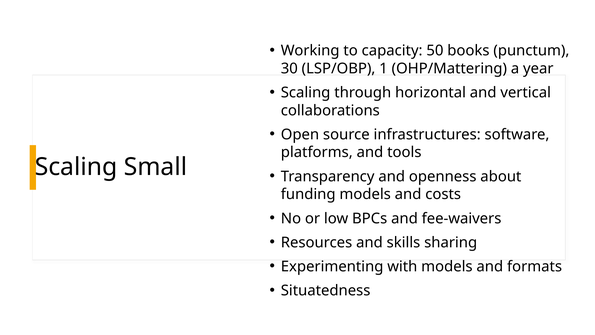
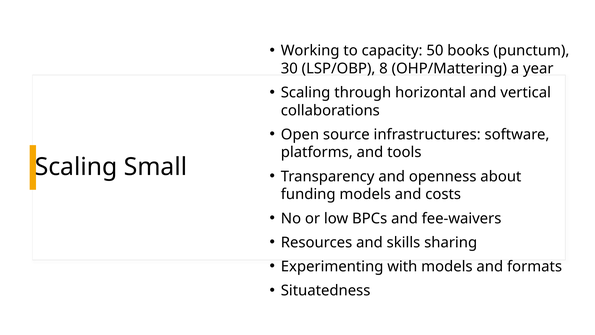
1: 1 -> 8
